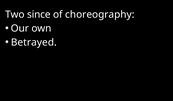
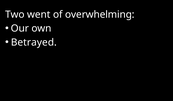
since: since -> went
choreography: choreography -> overwhelming
